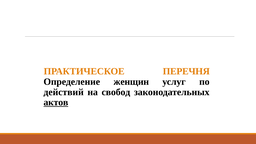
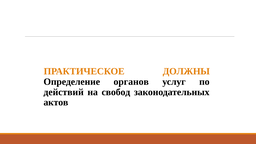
ПЕРЕЧНЯ: ПЕРЕЧНЯ -> ДОЛЖНЫ
женщин: женщин -> органов
актов underline: present -> none
